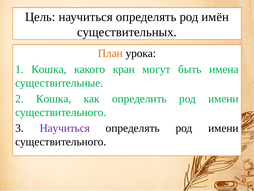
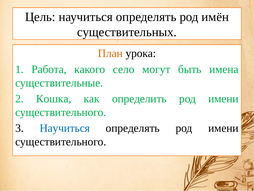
1 Кошка: Кошка -> Работа
кран: кран -> село
Научиться at (65, 128) colour: purple -> blue
